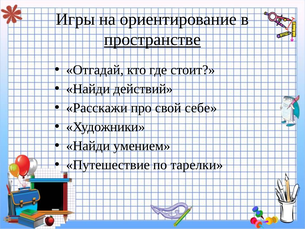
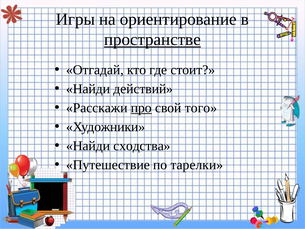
про underline: none -> present
себе: себе -> того
умением: умением -> сходства
